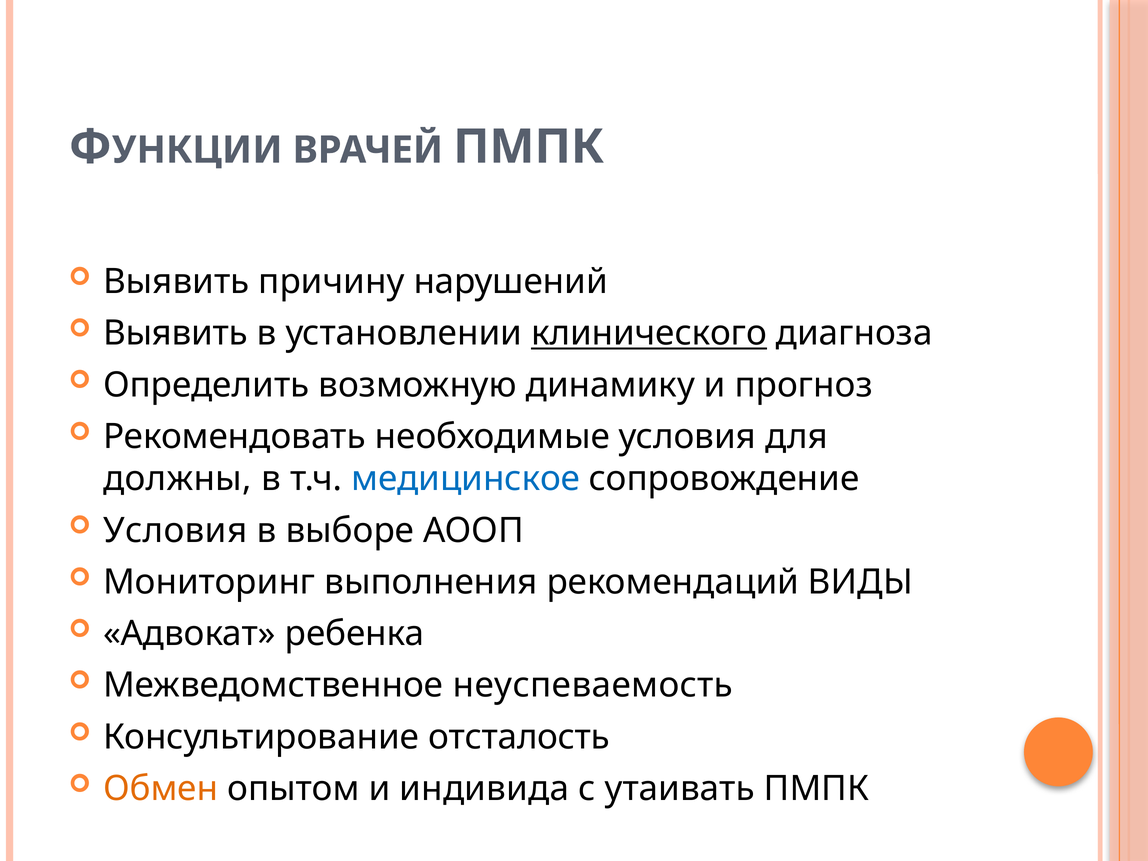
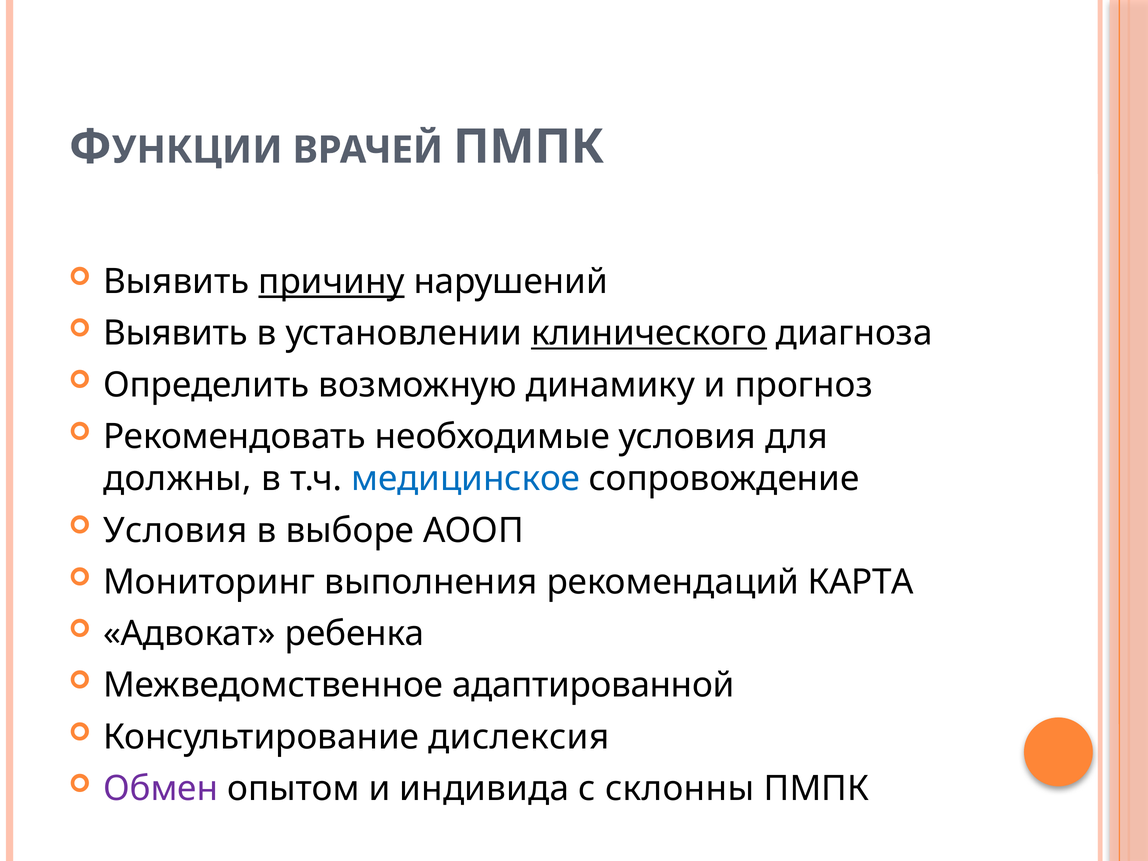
причину underline: none -> present
ВИДЫ: ВИДЫ -> КАРТА
неуспеваемость: неуспеваемость -> адаптированной
отсталость: отсталость -> дислексия
Обмен colour: orange -> purple
утаивать: утаивать -> склонны
